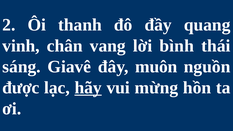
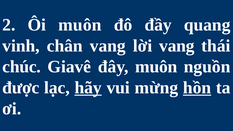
Ôi thanh: thanh -> muôn
lời bình: bình -> vang
sáng: sáng -> chúc
hồn underline: none -> present
